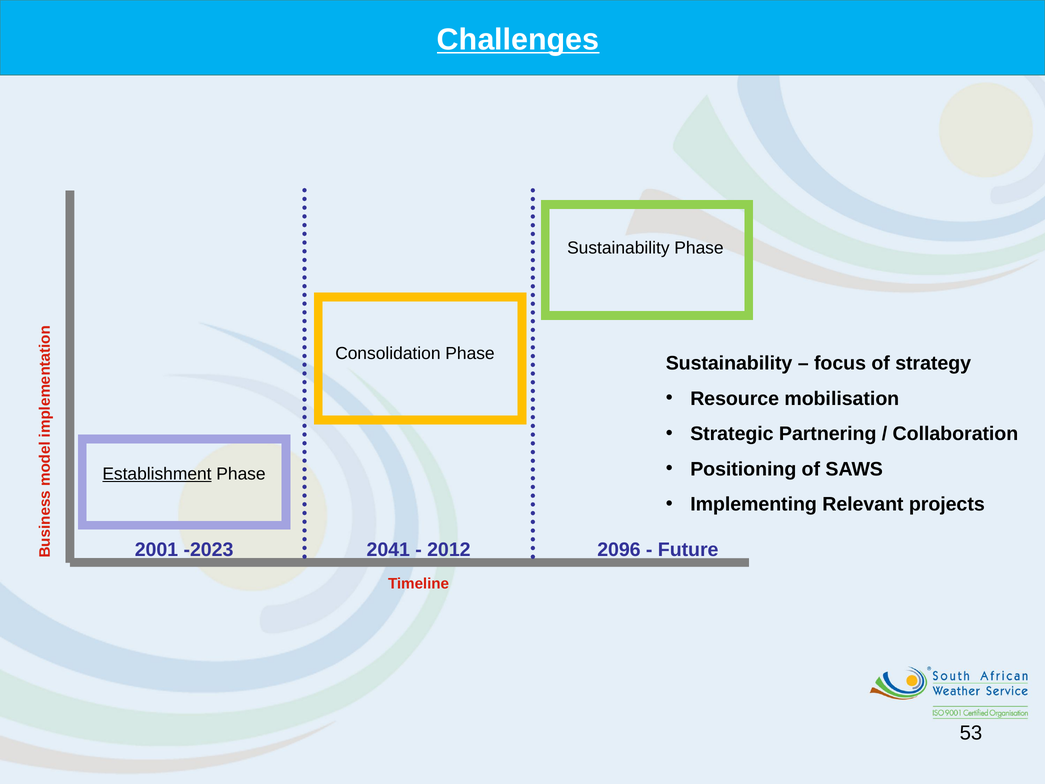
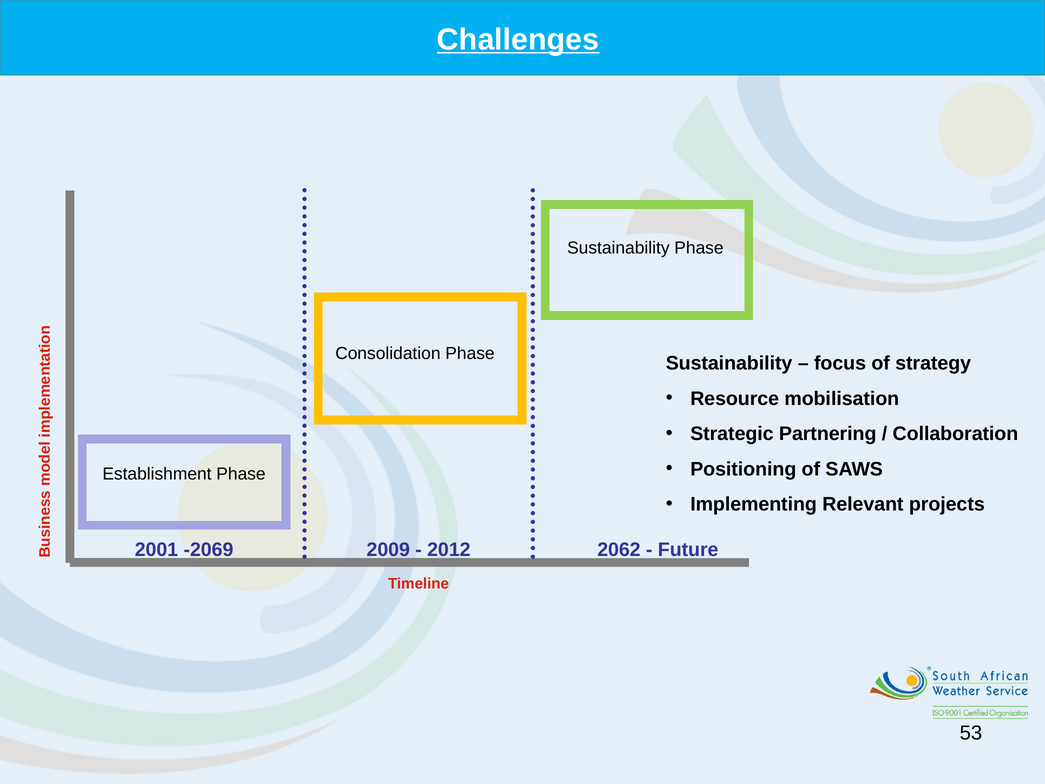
Establishment underline: present -> none
-2023: -2023 -> -2069
2041: 2041 -> 2009
2096: 2096 -> 2062
